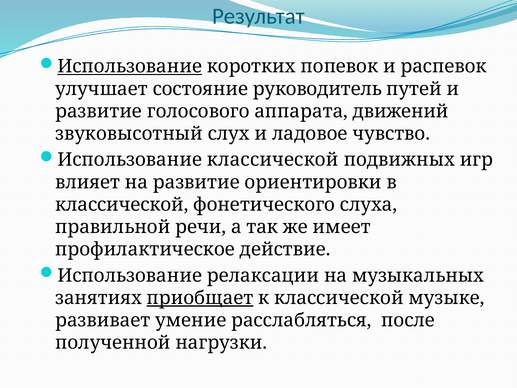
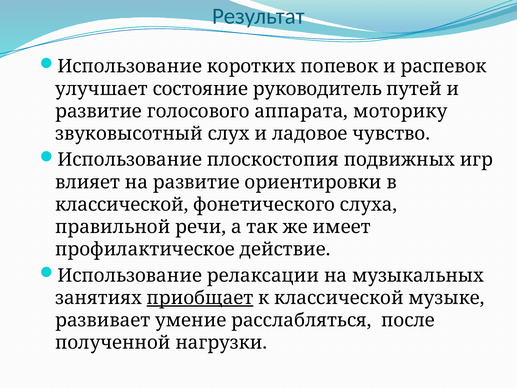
Использование at (130, 66) underline: present -> none
движений: движений -> моторику
Использование классической: классической -> плоскостопия
